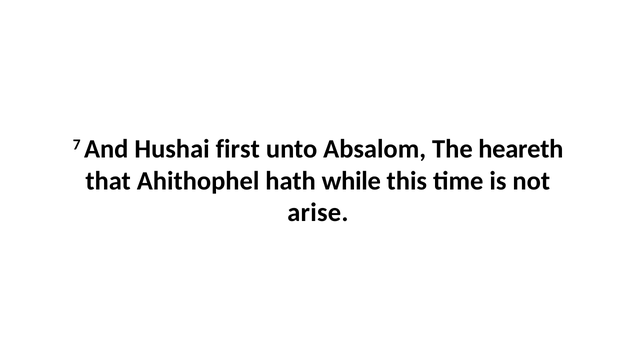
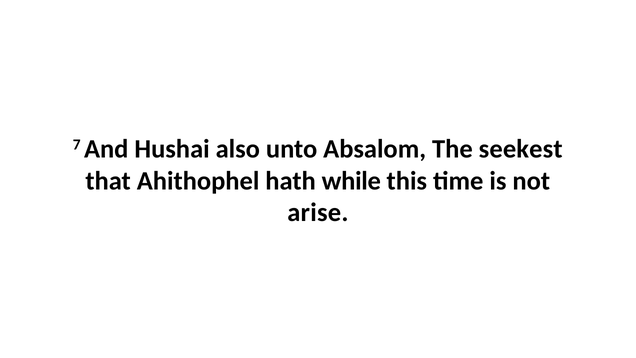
first: first -> also
heareth: heareth -> seekest
